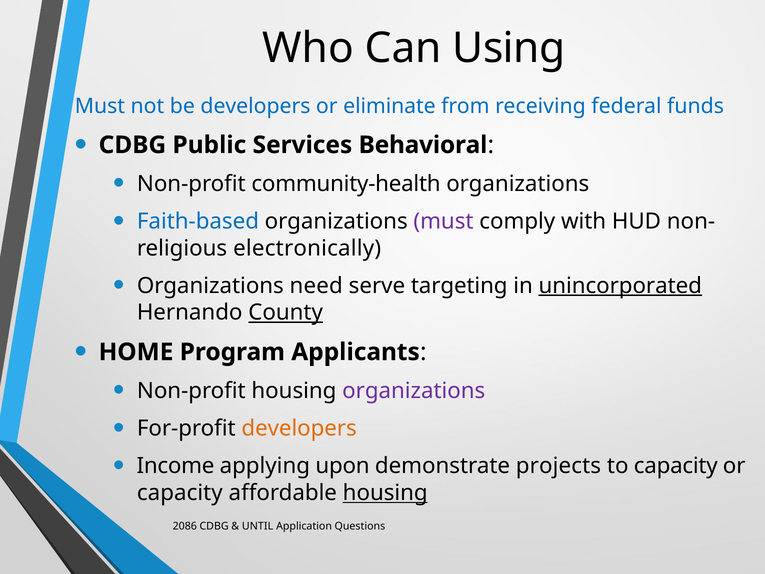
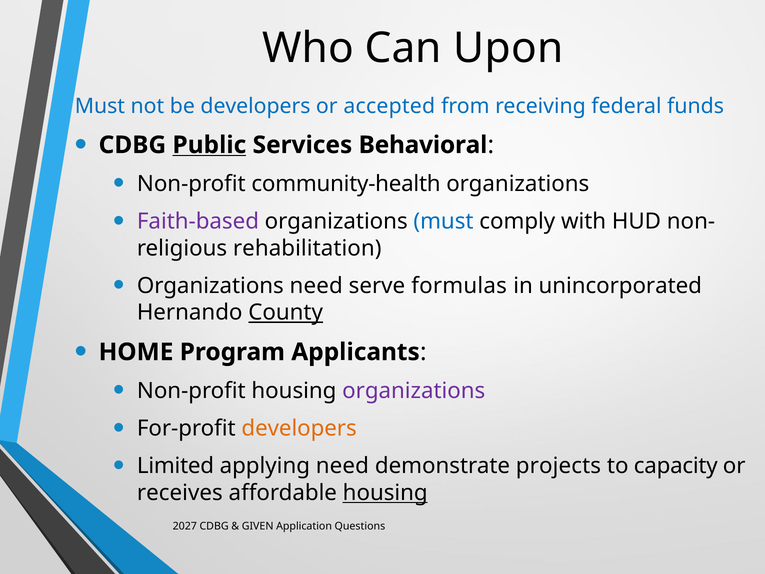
Using: Using -> Upon
eliminate: eliminate -> accepted
Public underline: none -> present
Faith-based colour: blue -> purple
must at (443, 221) colour: purple -> blue
electronically: electronically -> rehabilitation
targeting: targeting -> formulas
unincorporated underline: present -> none
Income: Income -> Limited
applying upon: upon -> need
capacity at (180, 493): capacity -> receives
2086: 2086 -> 2027
UNTIL: UNTIL -> GIVEN
